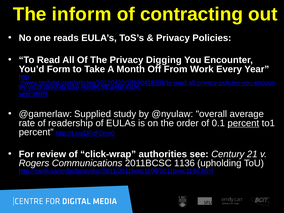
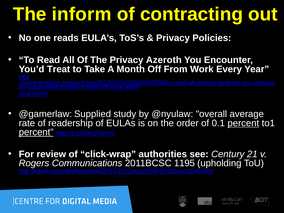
Digging: Digging -> Azeroth
Form: Form -> Treat
percent at (36, 132) underline: none -> present
1136: 1136 -> 1195
